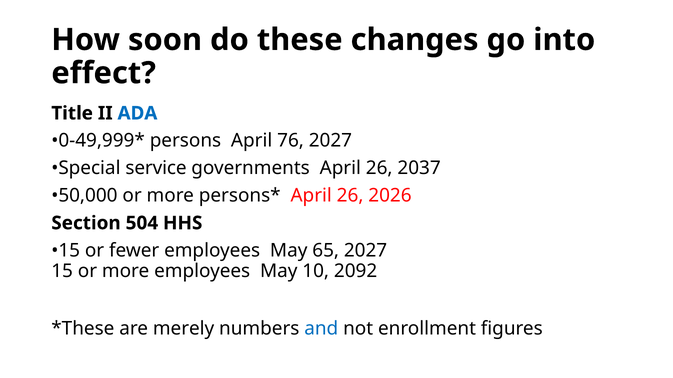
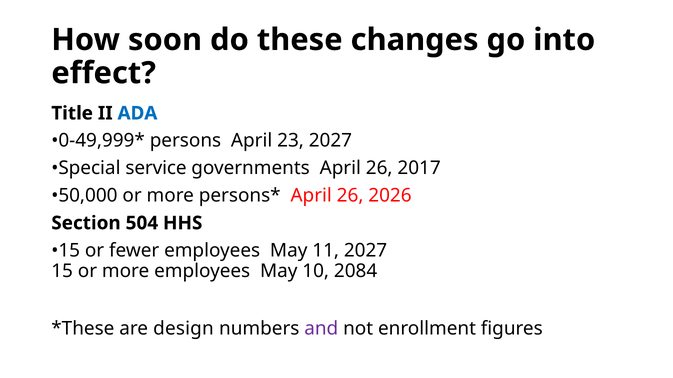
76: 76 -> 23
2037: 2037 -> 2017
65: 65 -> 11
2092: 2092 -> 2084
merely: merely -> design
and colour: blue -> purple
